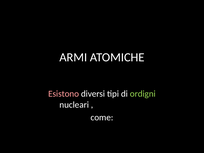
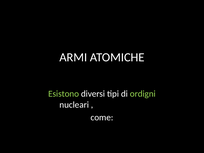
Esistono colour: pink -> light green
